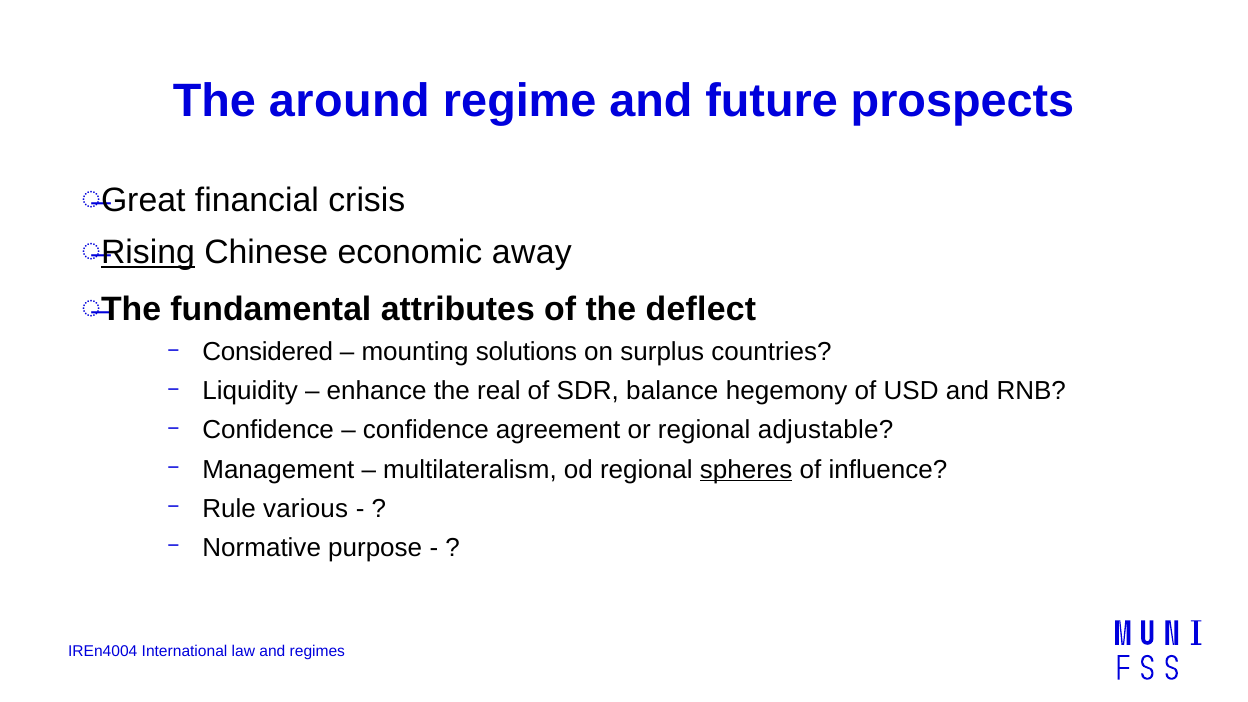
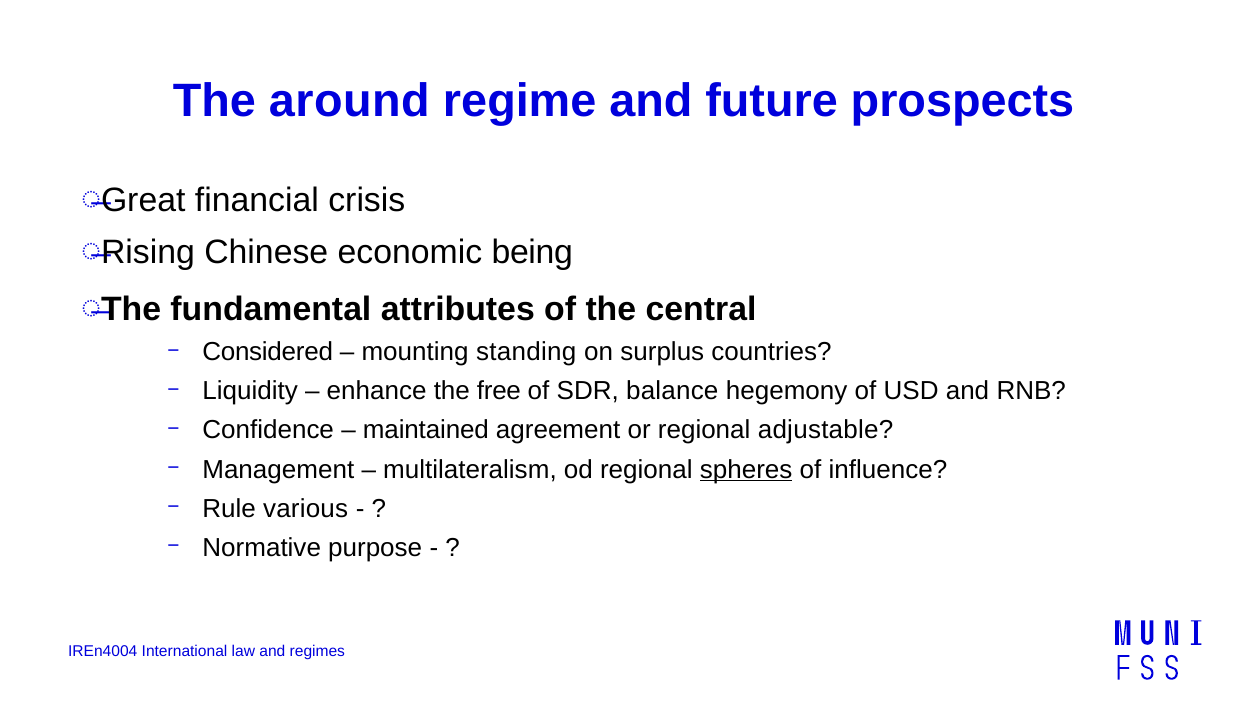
Rising underline: present -> none
away: away -> being
deflect: deflect -> central
solutions: solutions -> standing
real: real -> free
confidence at (426, 430): confidence -> maintained
